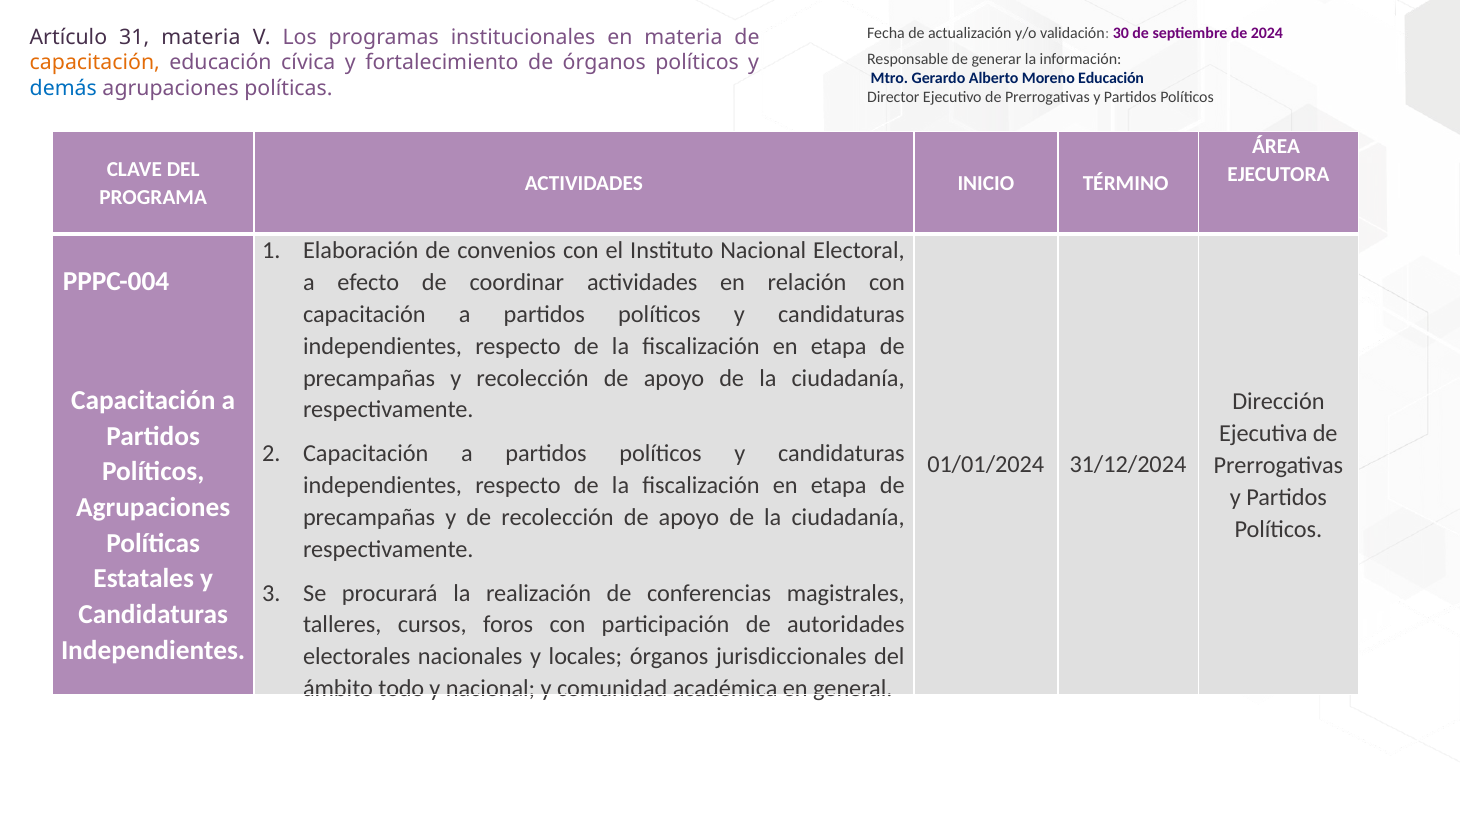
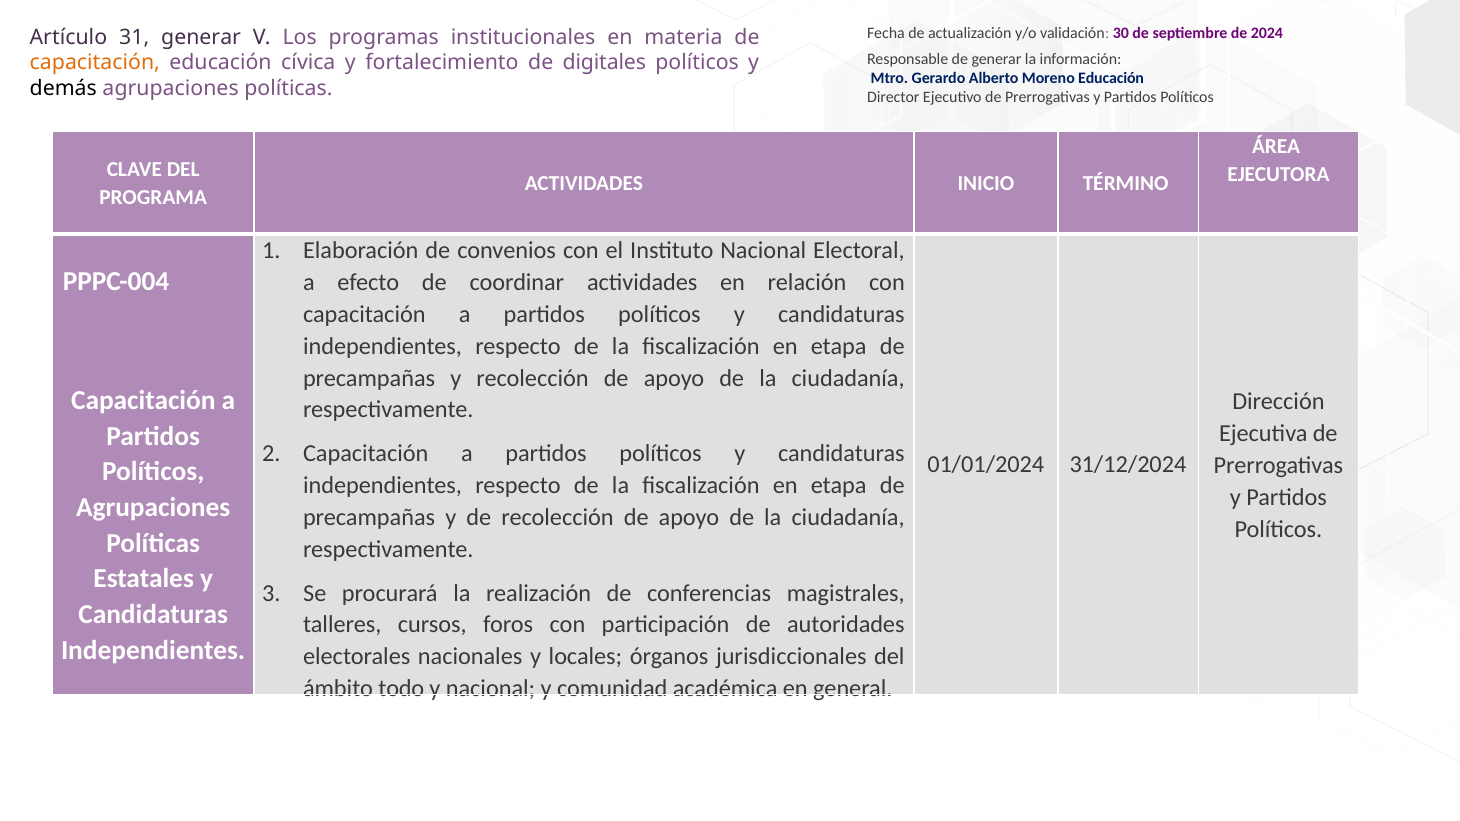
31 materia: materia -> generar
de órganos: órganos -> digitales
demás colour: blue -> black
